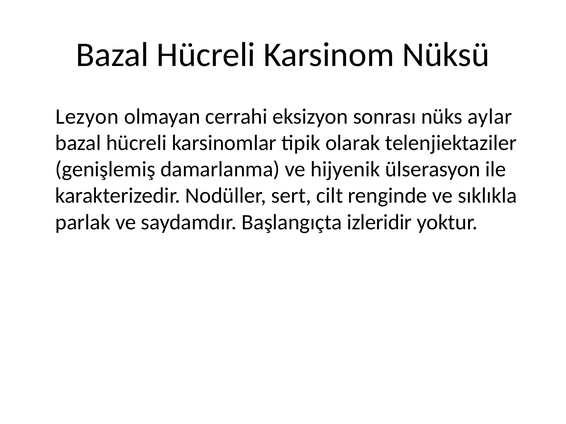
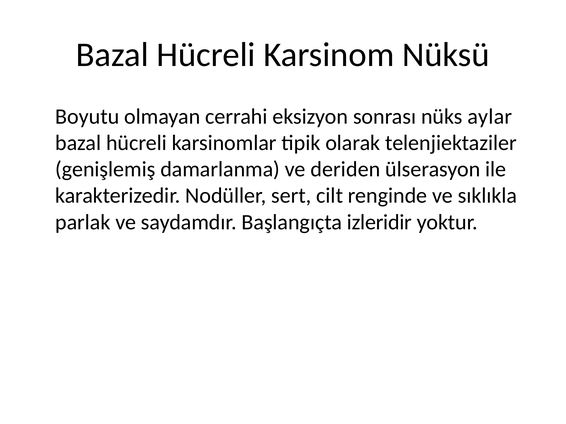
Lezyon: Lezyon -> Boyutu
hijyenik: hijyenik -> deriden
